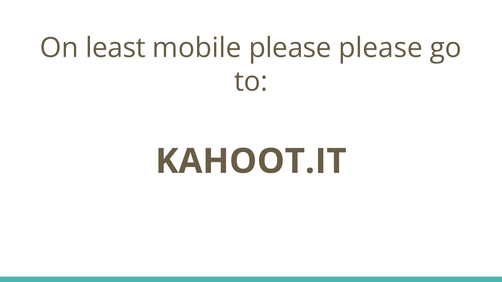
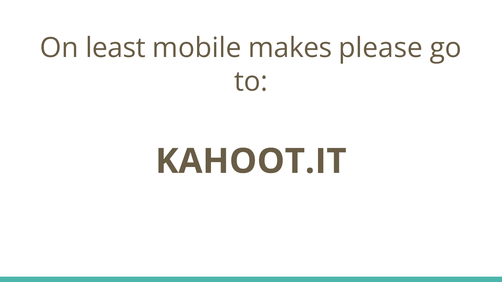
mobile please: please -> makes
